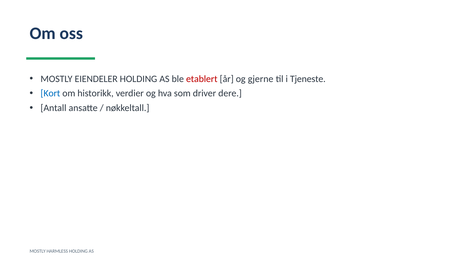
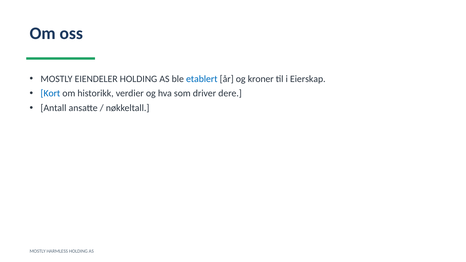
etablert colour: red -> blue
gjerne: gjerne -> kroner
Tjeneste: Tjeneste -> Eierskap
